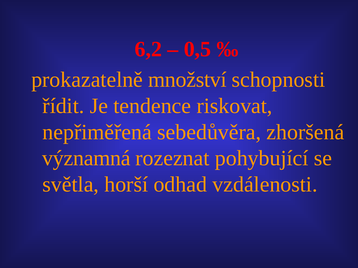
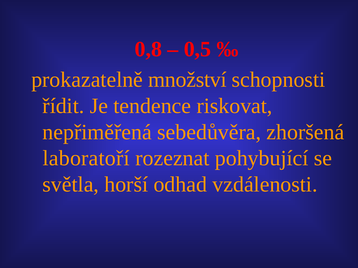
6,2: 6,2 -> 0,8
významná: významná -> laboratoří
